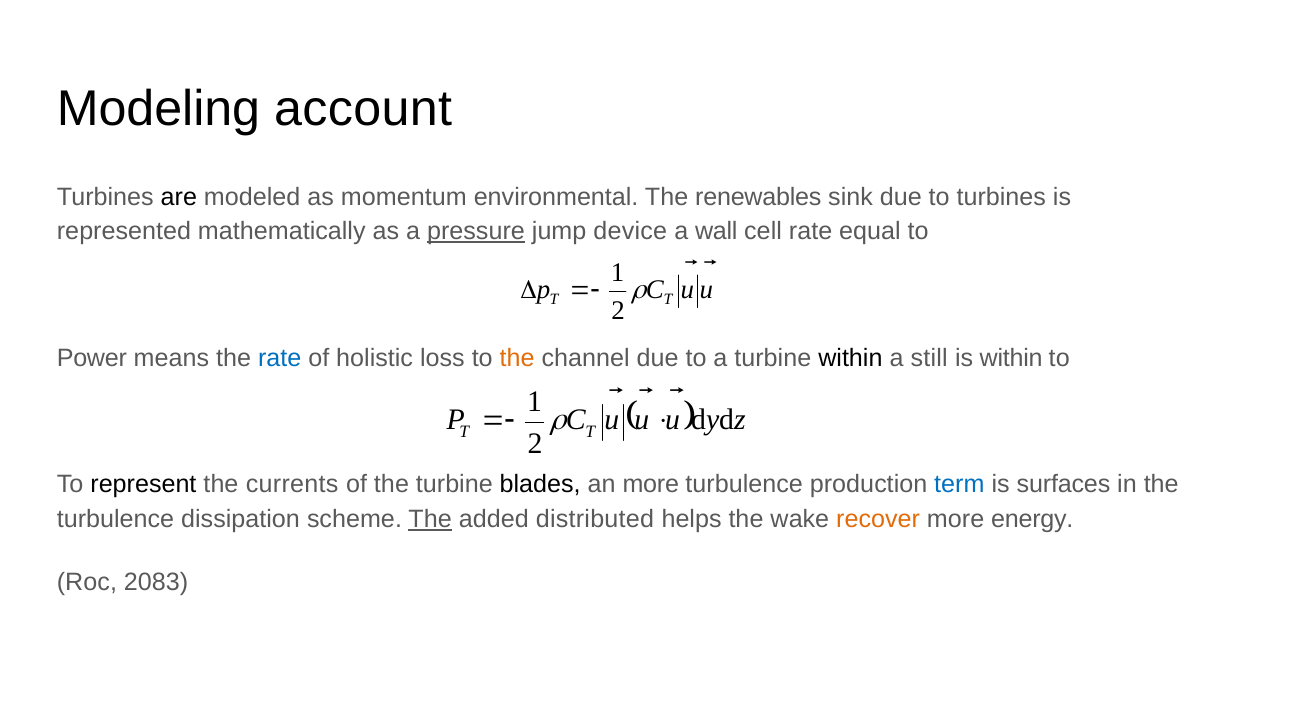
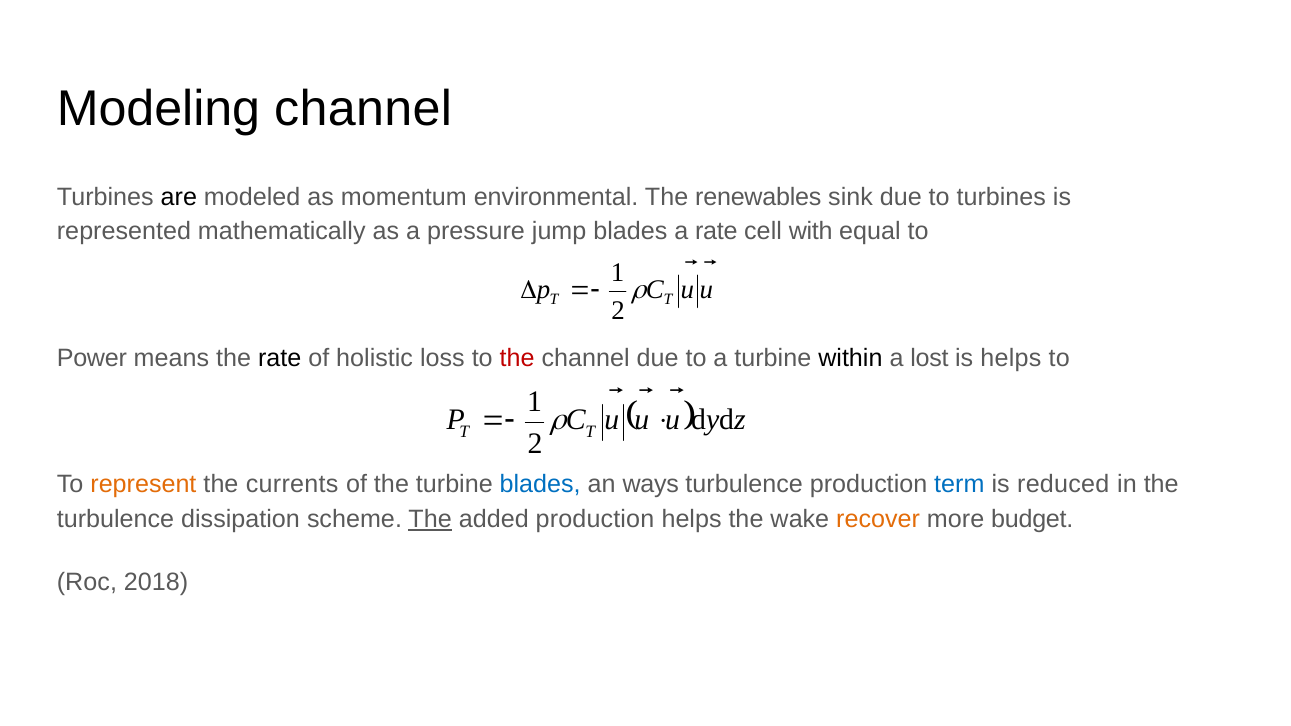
Modeling account: account -> channel
pressure underline: present -> none
jump device: device -> blades
a wall: wall -> rate
cell rate: rate -> with
rate at (280, 358) colour: blue -> black
the at (517, 358) colour: orange -> red
still: still -> lost
is within: within -> helps
represent colour: black -> orange
blades at (540, 485) colour: black -> blue
an more: more -> ways
surfaces: surfaces -> reduced
added distributed: distributed -> production
energy: energy -> budget
2083: 2083 -> 2018
